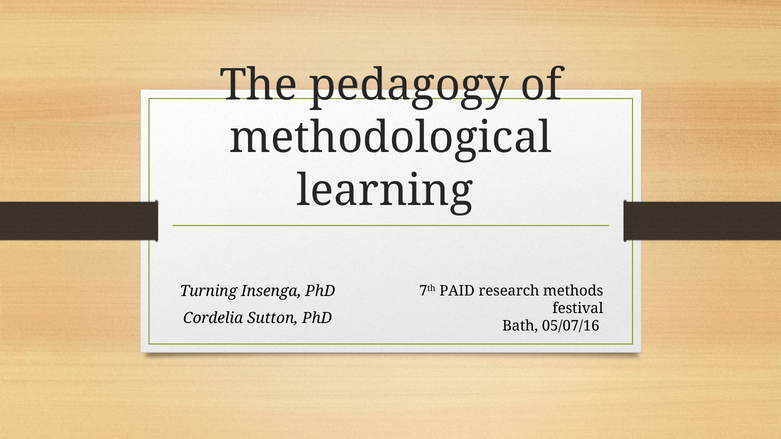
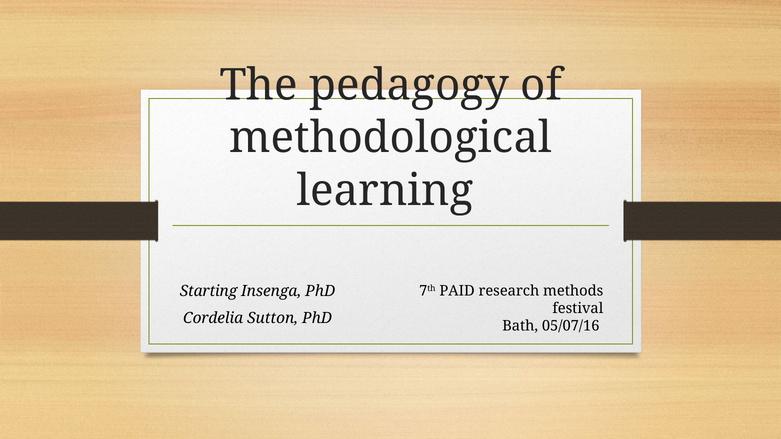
Turning: Turning -> Starting
